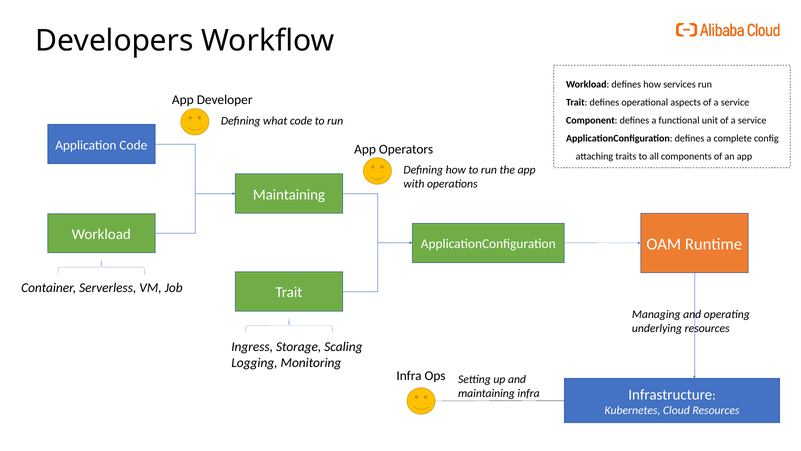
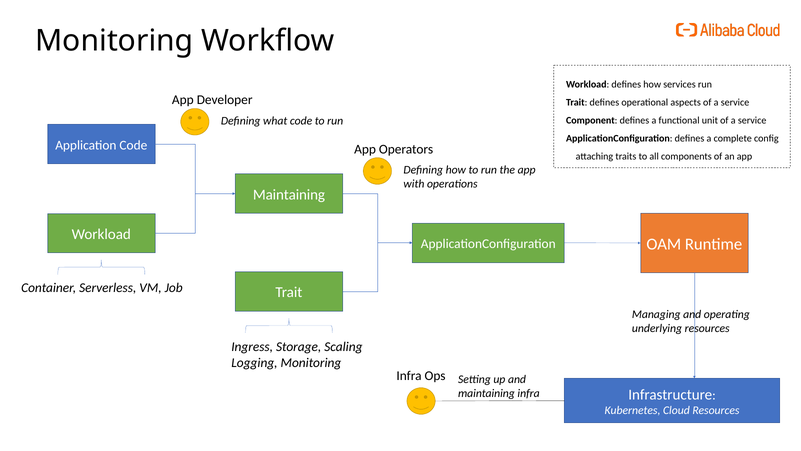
Developers at (114, 41): Developers -> Monitoring
